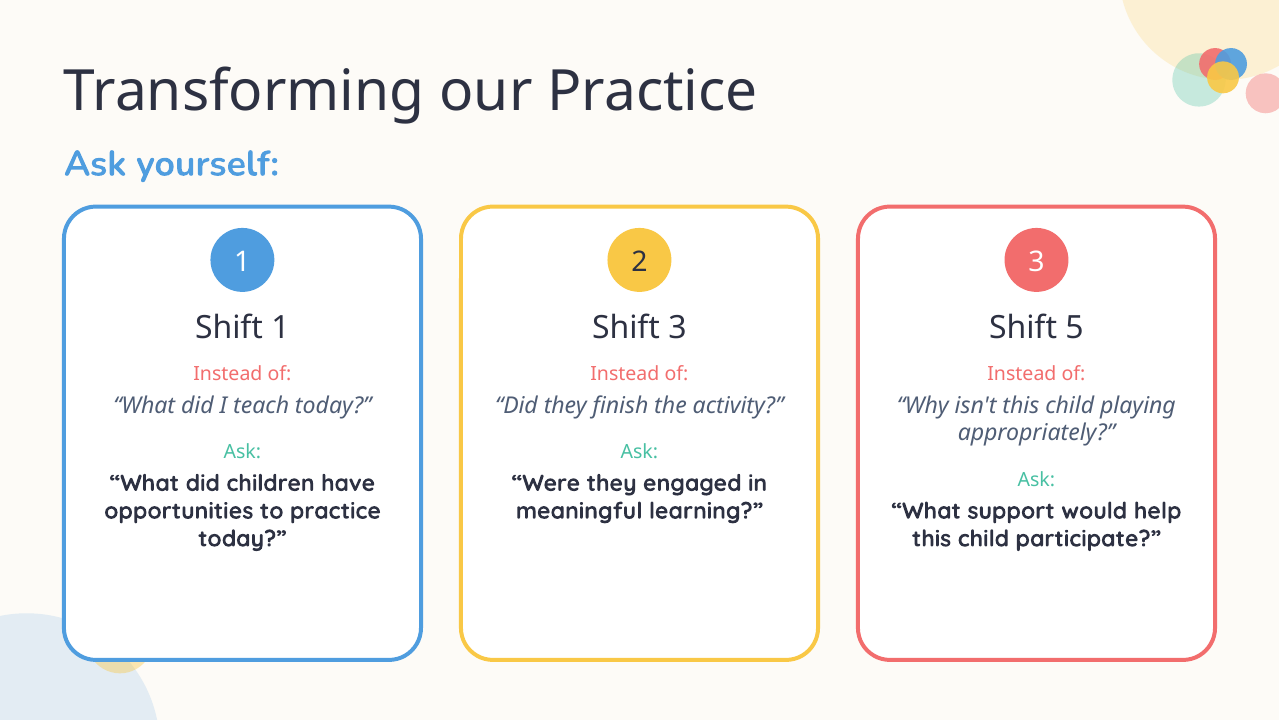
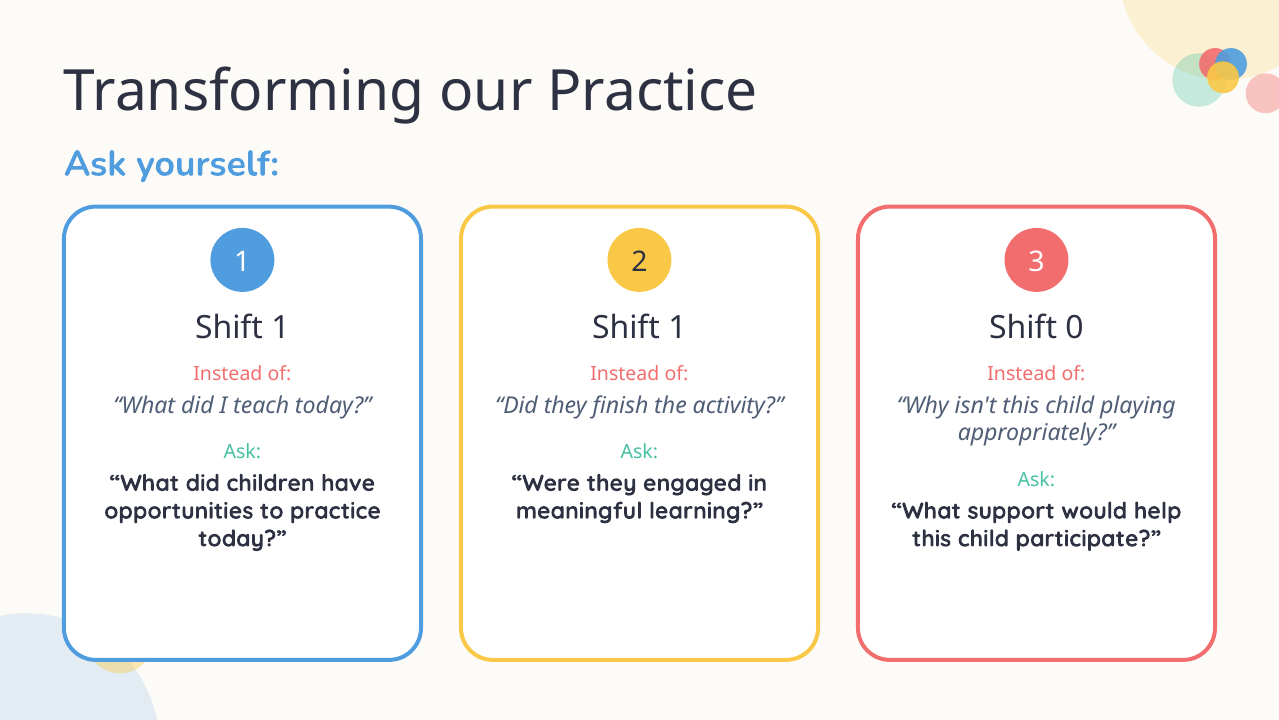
3 at (677, 328): 3 -> 1
5: 5 -> 0
